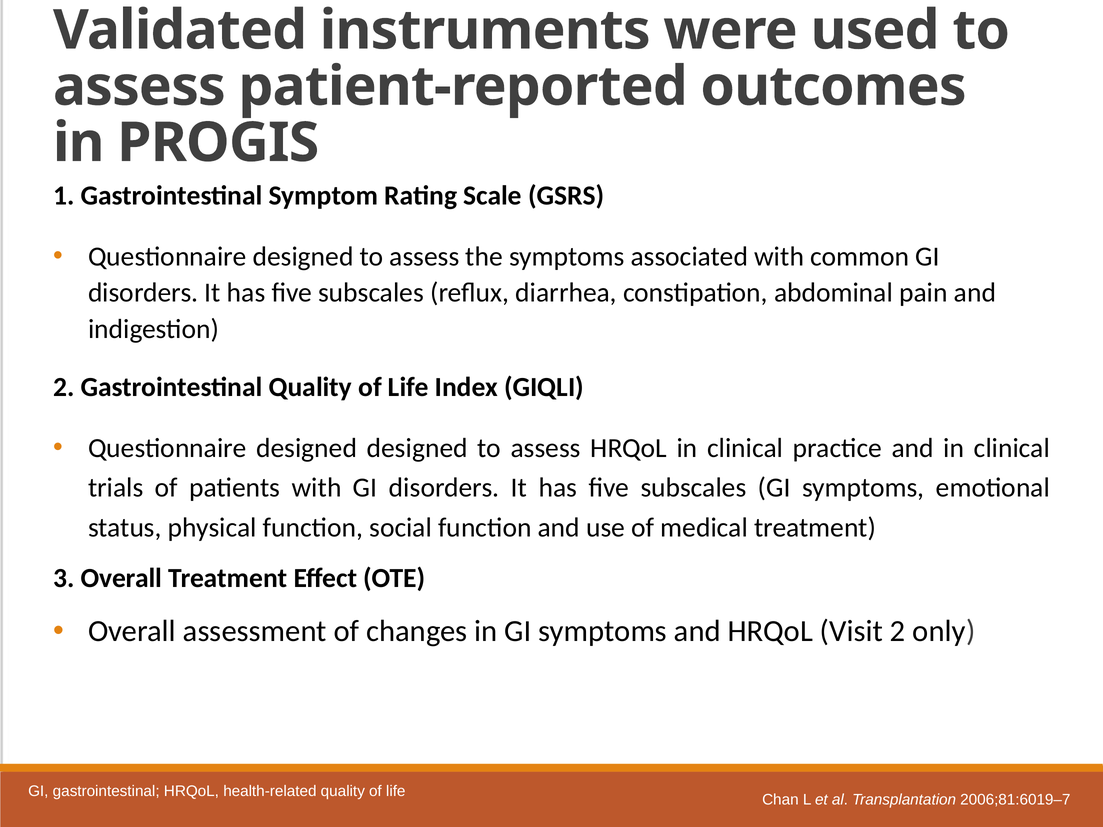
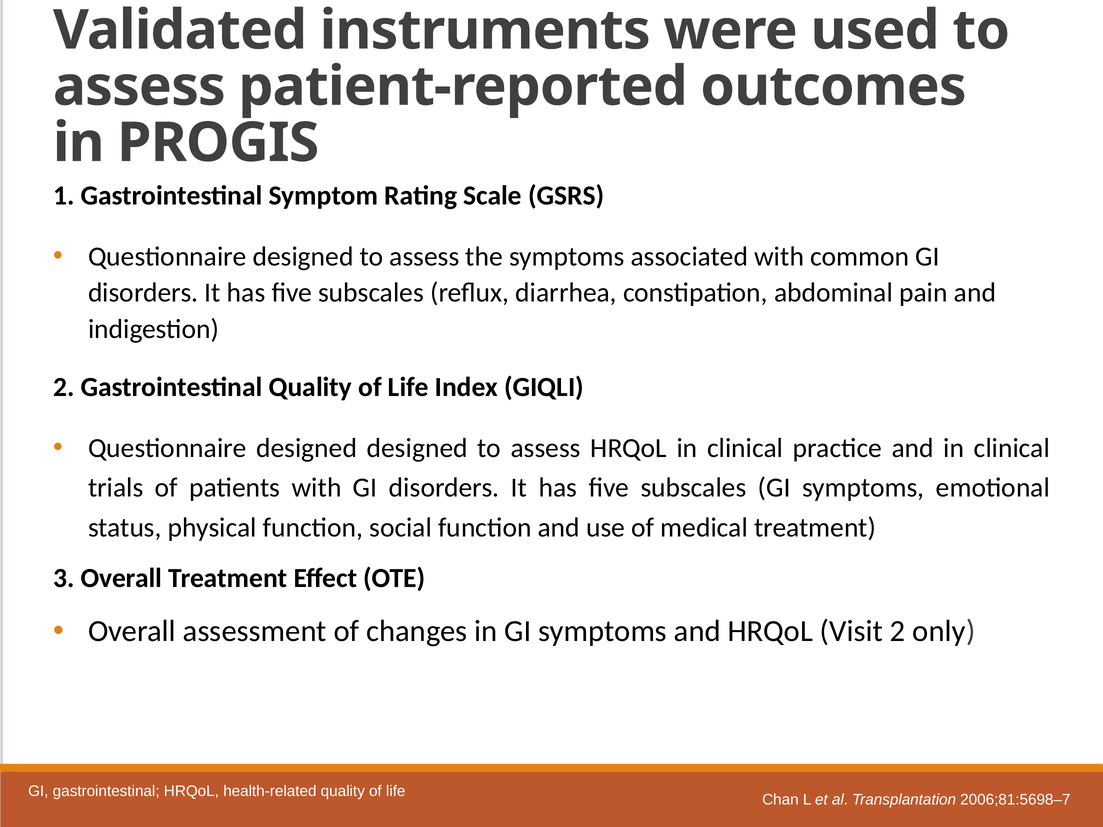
2006;81:6019–7: 2006;81:6019–7 -> 2006;81:5698–7
